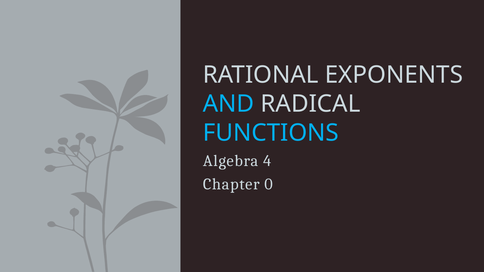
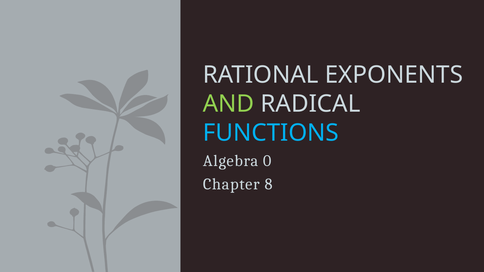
AND colour: light blue -> light green
4: 4 -> 0
0: 0 -> 8
